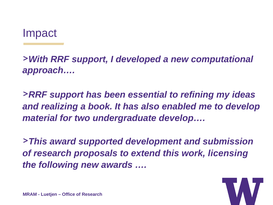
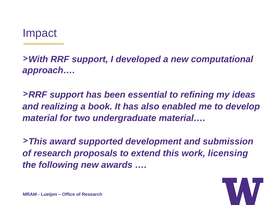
develop…: develop… -> material…
